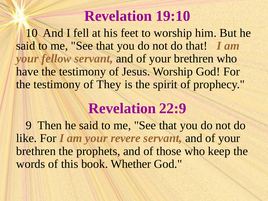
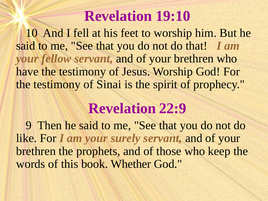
They: They -> Sinai
revere: revere -> surely
